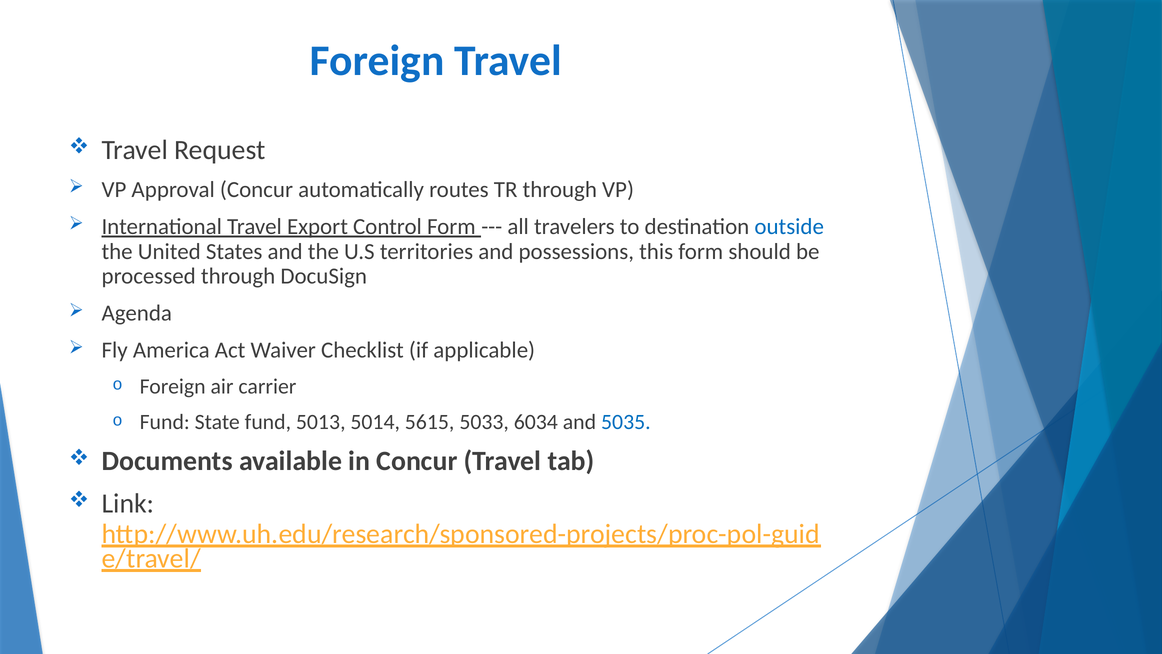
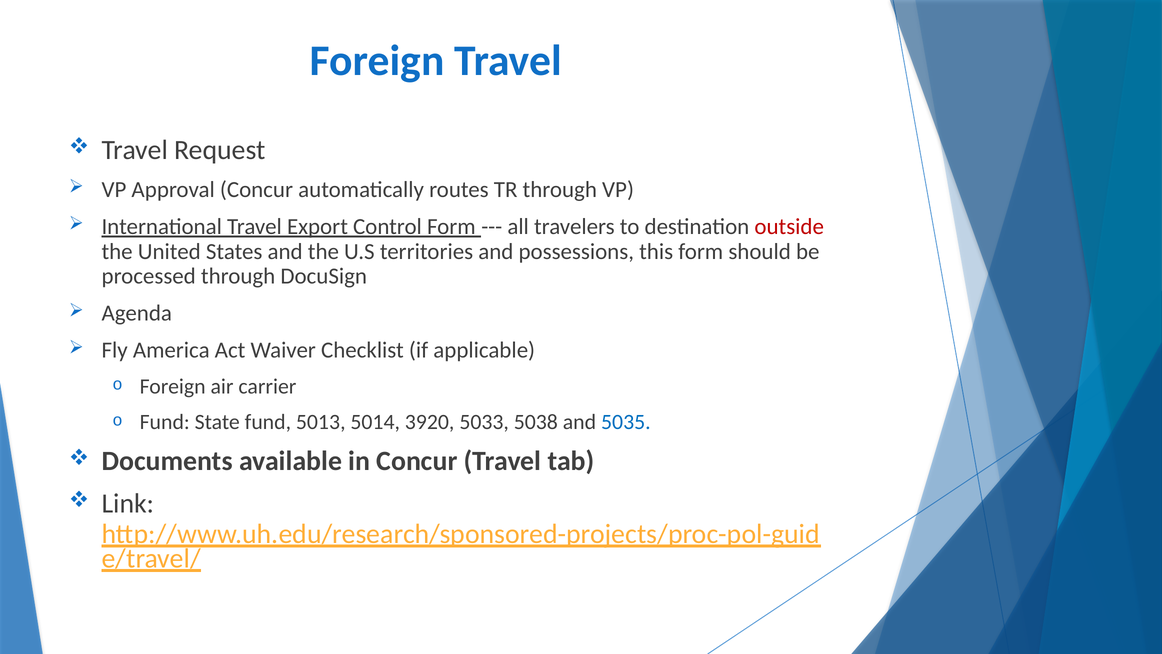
outside colour: blue -> red
5615: 5615 -> 3920
6034: 6034 -> 5038
